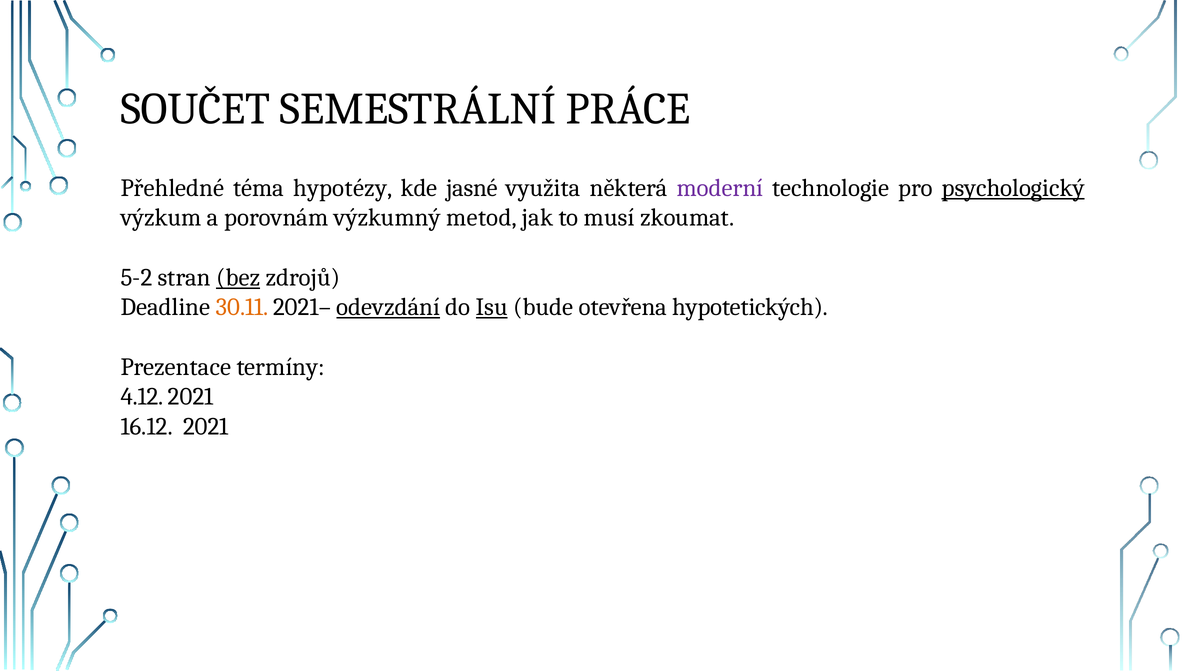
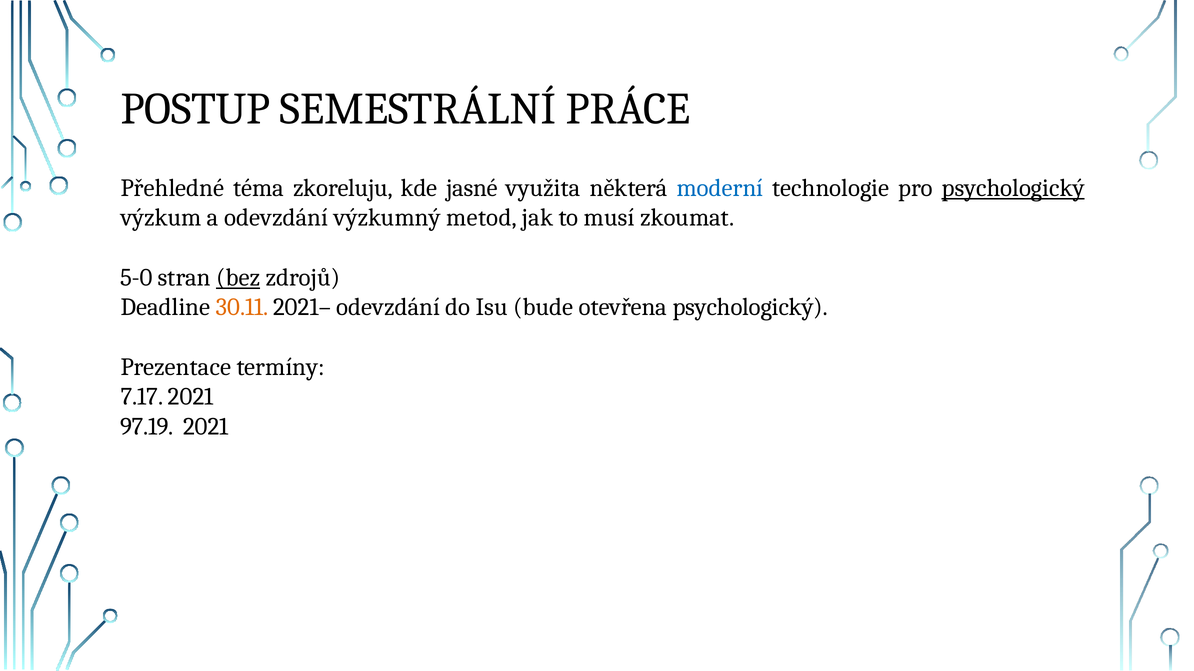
SOUČET: SOUČET -> POSTUP
hypotézy: hypotézy -> zkoreluju
moderní colour: purple -> blue
a porovnám: porovnám -> odevzdání
5-2: 5-2 -> 5-0
odevzdání at (388, 308) underline: present -> none
Isu underline: present -> none
otevřena hypotetických: hypotetických -> psychologický
4.12: 4.12 -> 7.17
16.12: 16.12 -> 97.19
